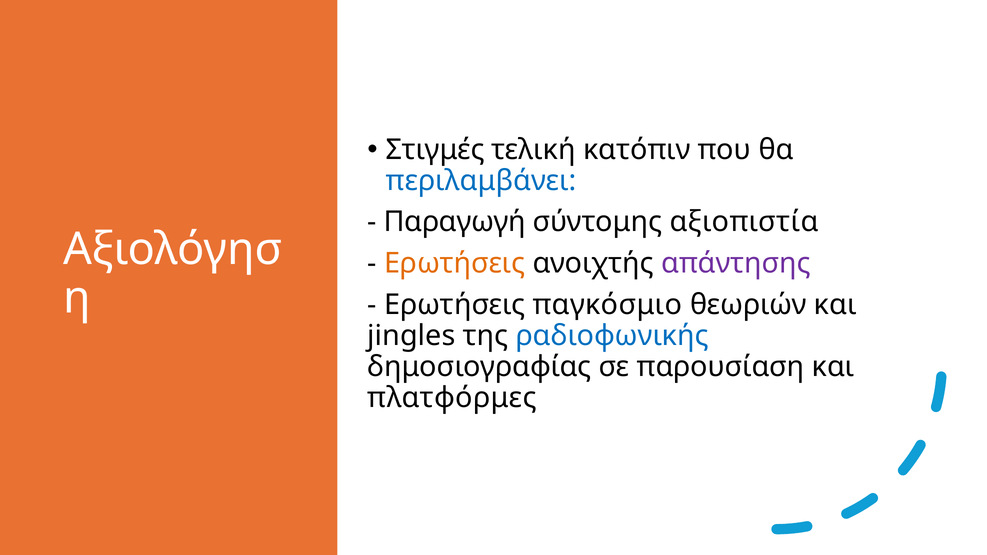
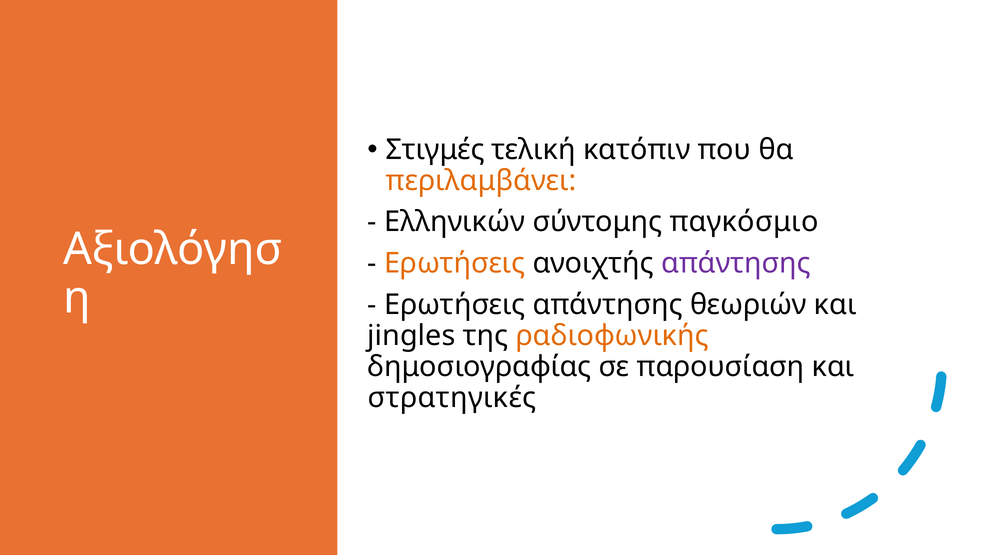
περιλαμβάνει colour: blue -> orange
Παραγωγή: Παραγωγή -> Ελληνικών
αξιοπιστία: αξιοπιστία -> παγκόσμιο
Ερωτήσεις παγκόσμιο: παγκόσμιο -> απάντησης
ραδιοφωνικής colour: blue -> orange
πλατφόρμες: πλατφόρμες -> στρατηγικές
